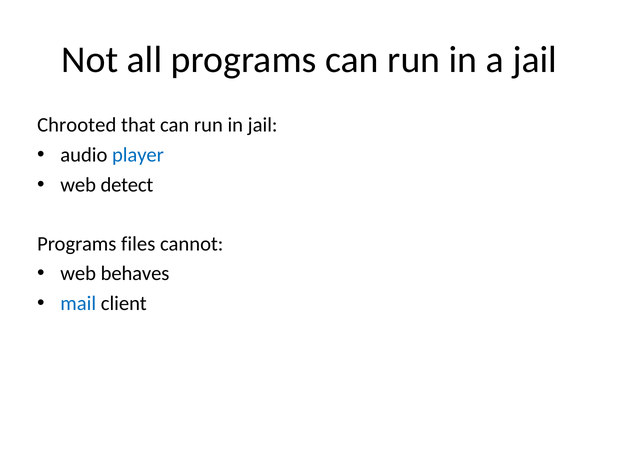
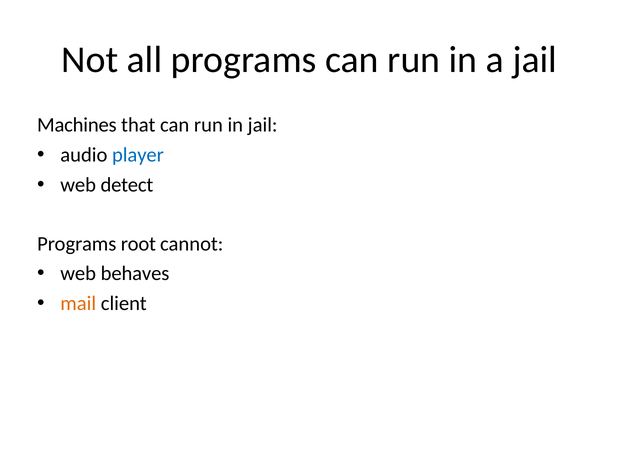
Chrooted: Chrooted -> Machines
files: files -> root
mail colour: blue -> orange
